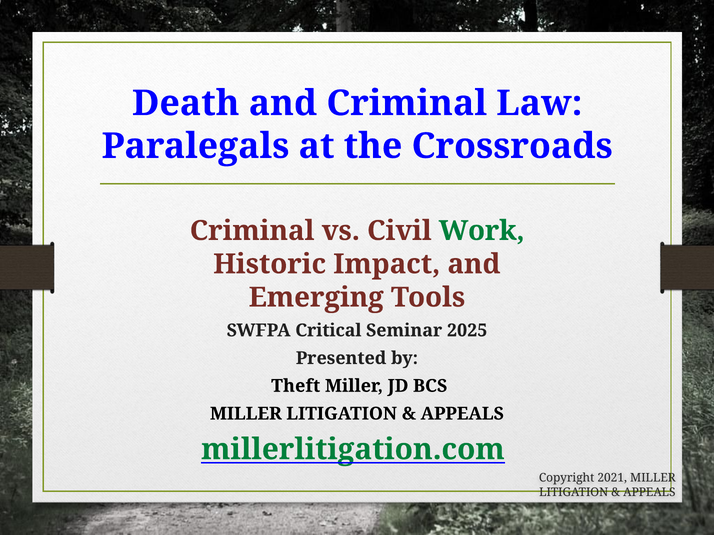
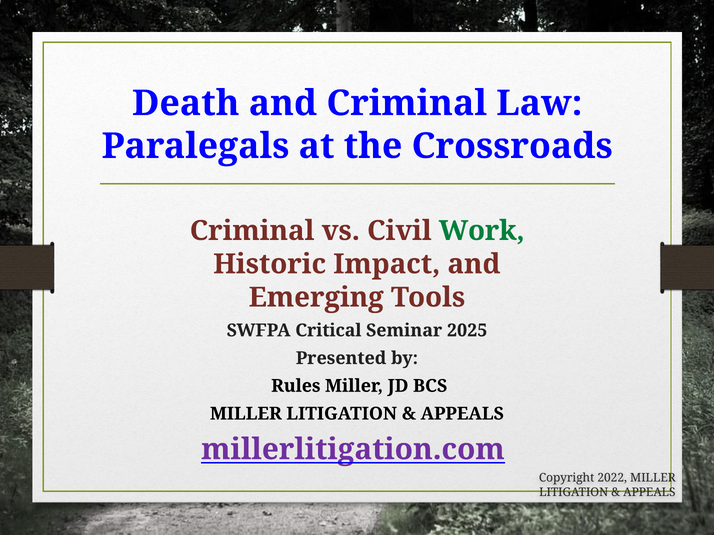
Theft: Theft -> Rules
millerlitigation.com colour: green -> purple
2021: 2021 -> 2022
